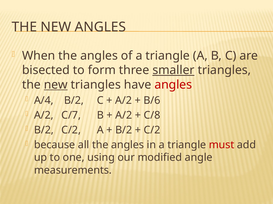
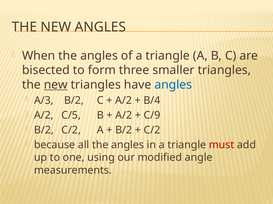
smaller underline: present -> none
angles at (173, 85) colour: red -> blue
A/4: A/4 -> A/3
B/6: B/6 -> B/4
C/7: C/7 -> C/5
C/8: C/8 -> C/9
